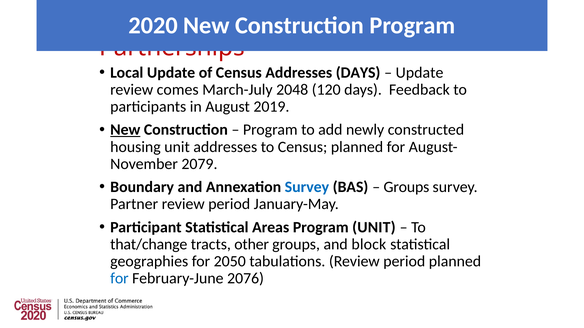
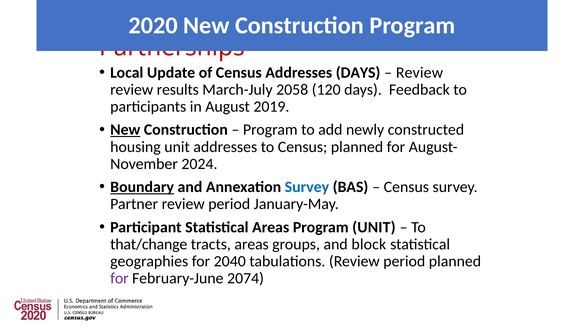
Update at (420, 73): Update -> Review
comes: comes -> results
2048: 2048 -> 2058
2079: 2079 -> 2024
Boundary underline: none -> present
Groups at (406, 187): Groups -> Census
tracts other: other -> areas
2050: 2050 -> 2040
for at (119, 279) colour: blue -> purple
2076: 2076 -> 2074
